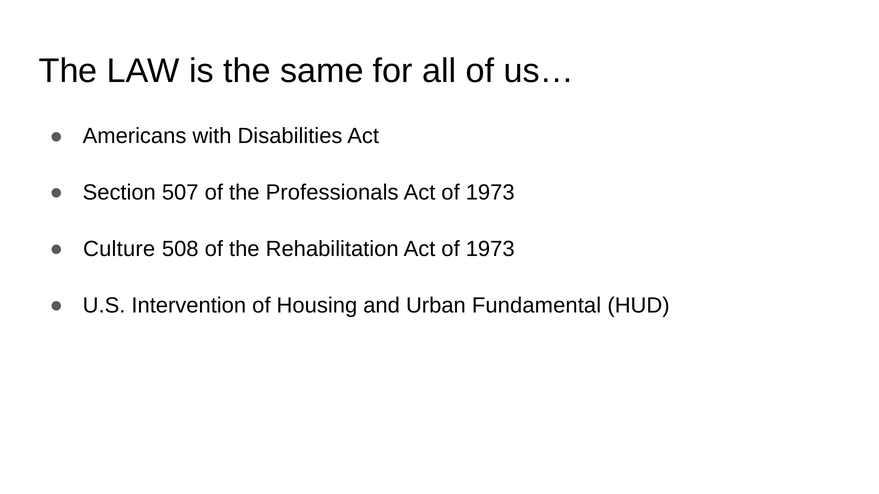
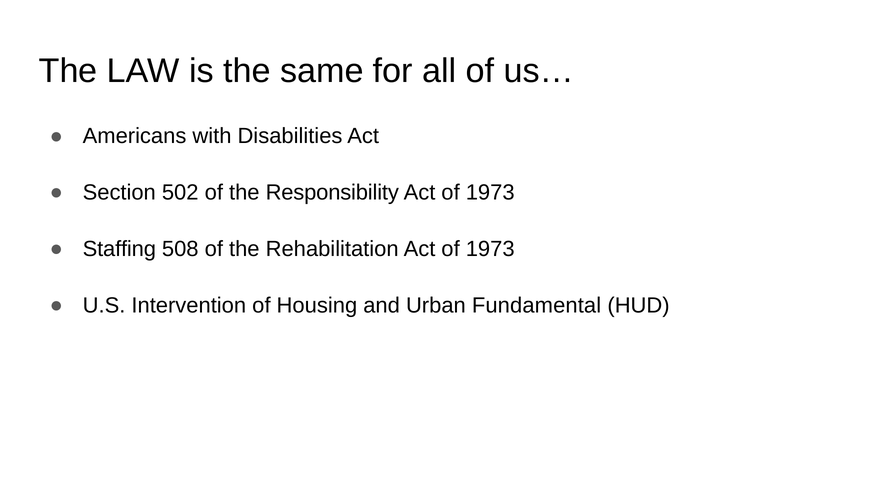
507: 507 -> 502
Professionals: Professionals -> Responsibility
Culture: Culture -> Staffing
